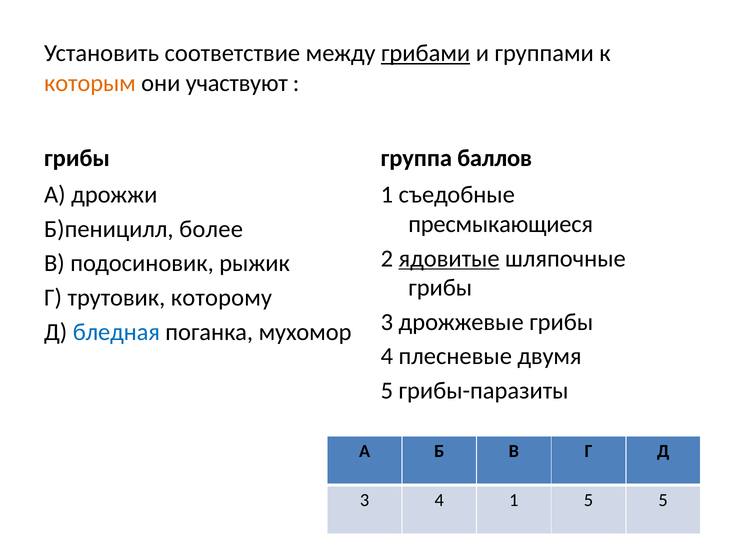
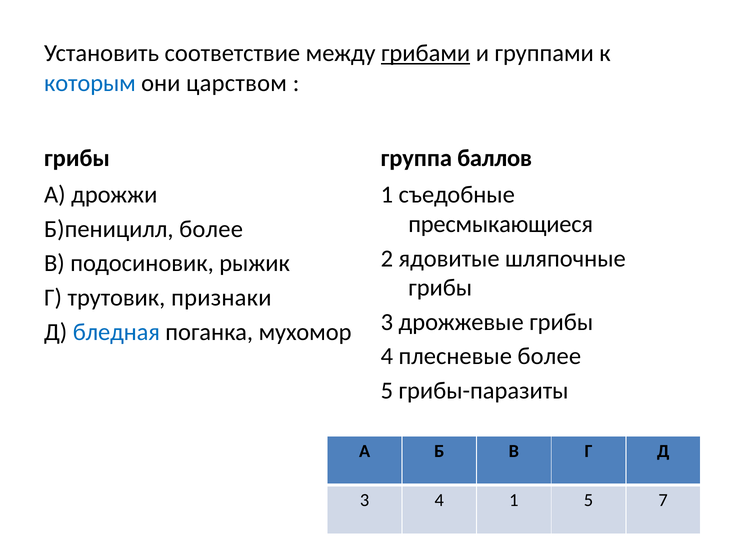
которым colour: orange -> blue
участвуют: участвуют -> царством
ядовитые underline: present -> none
которому: которому -> признаки
плесневые двумя: двумя -> более
5 5: 5 -> 7
